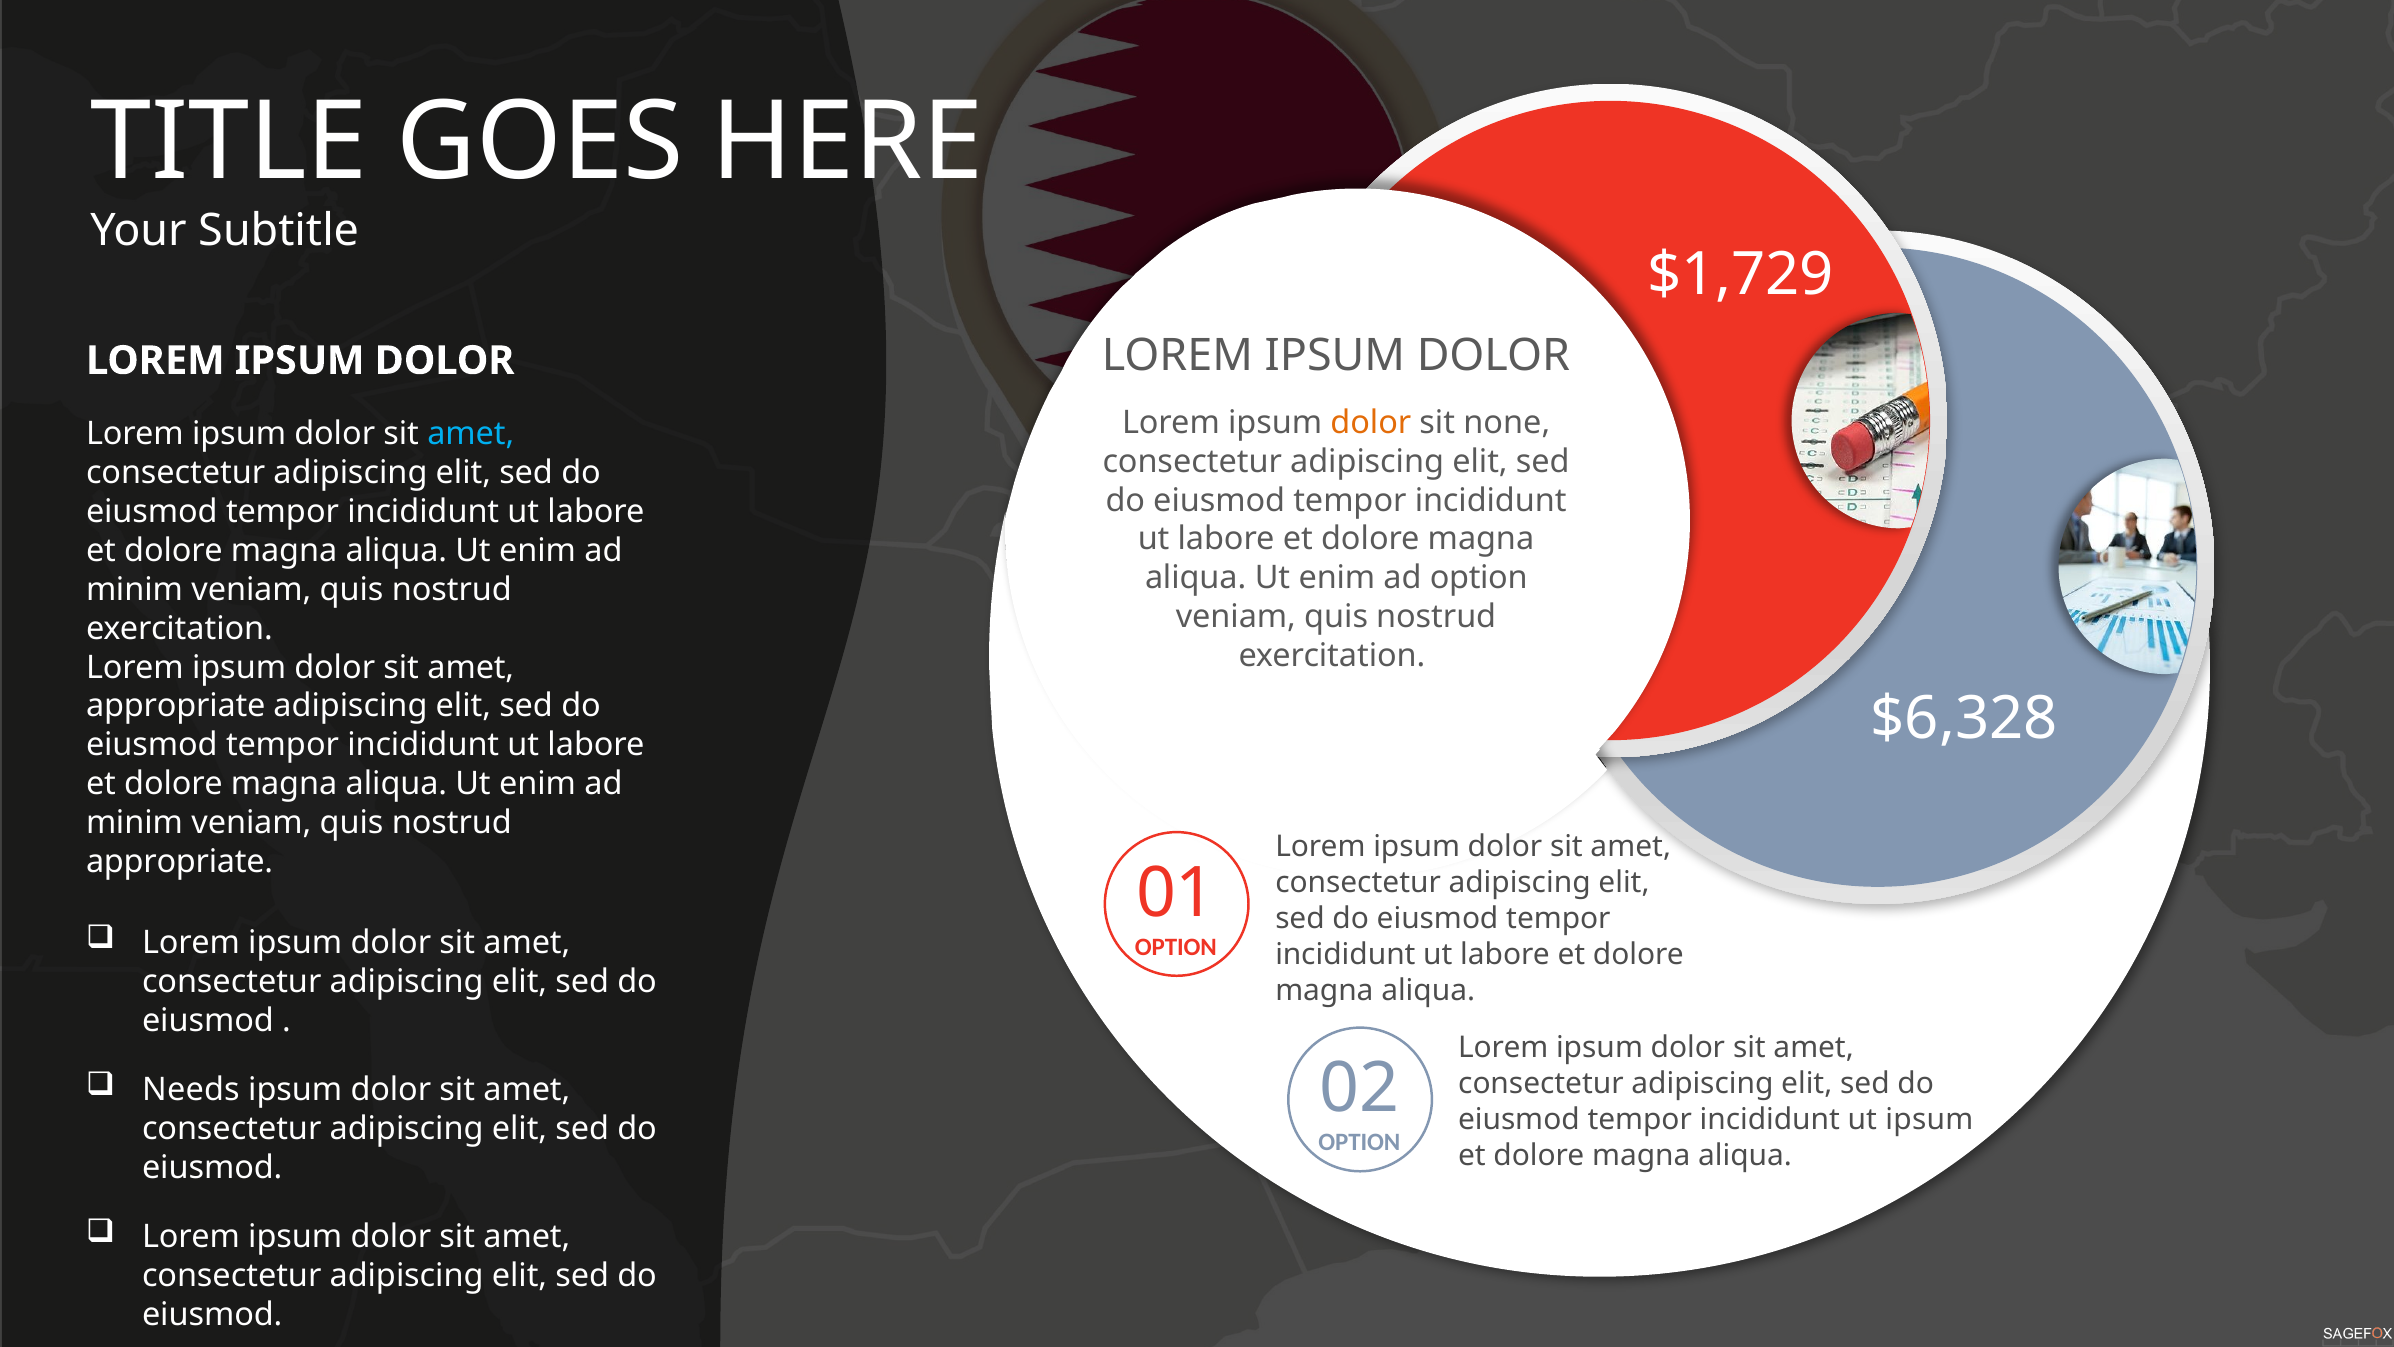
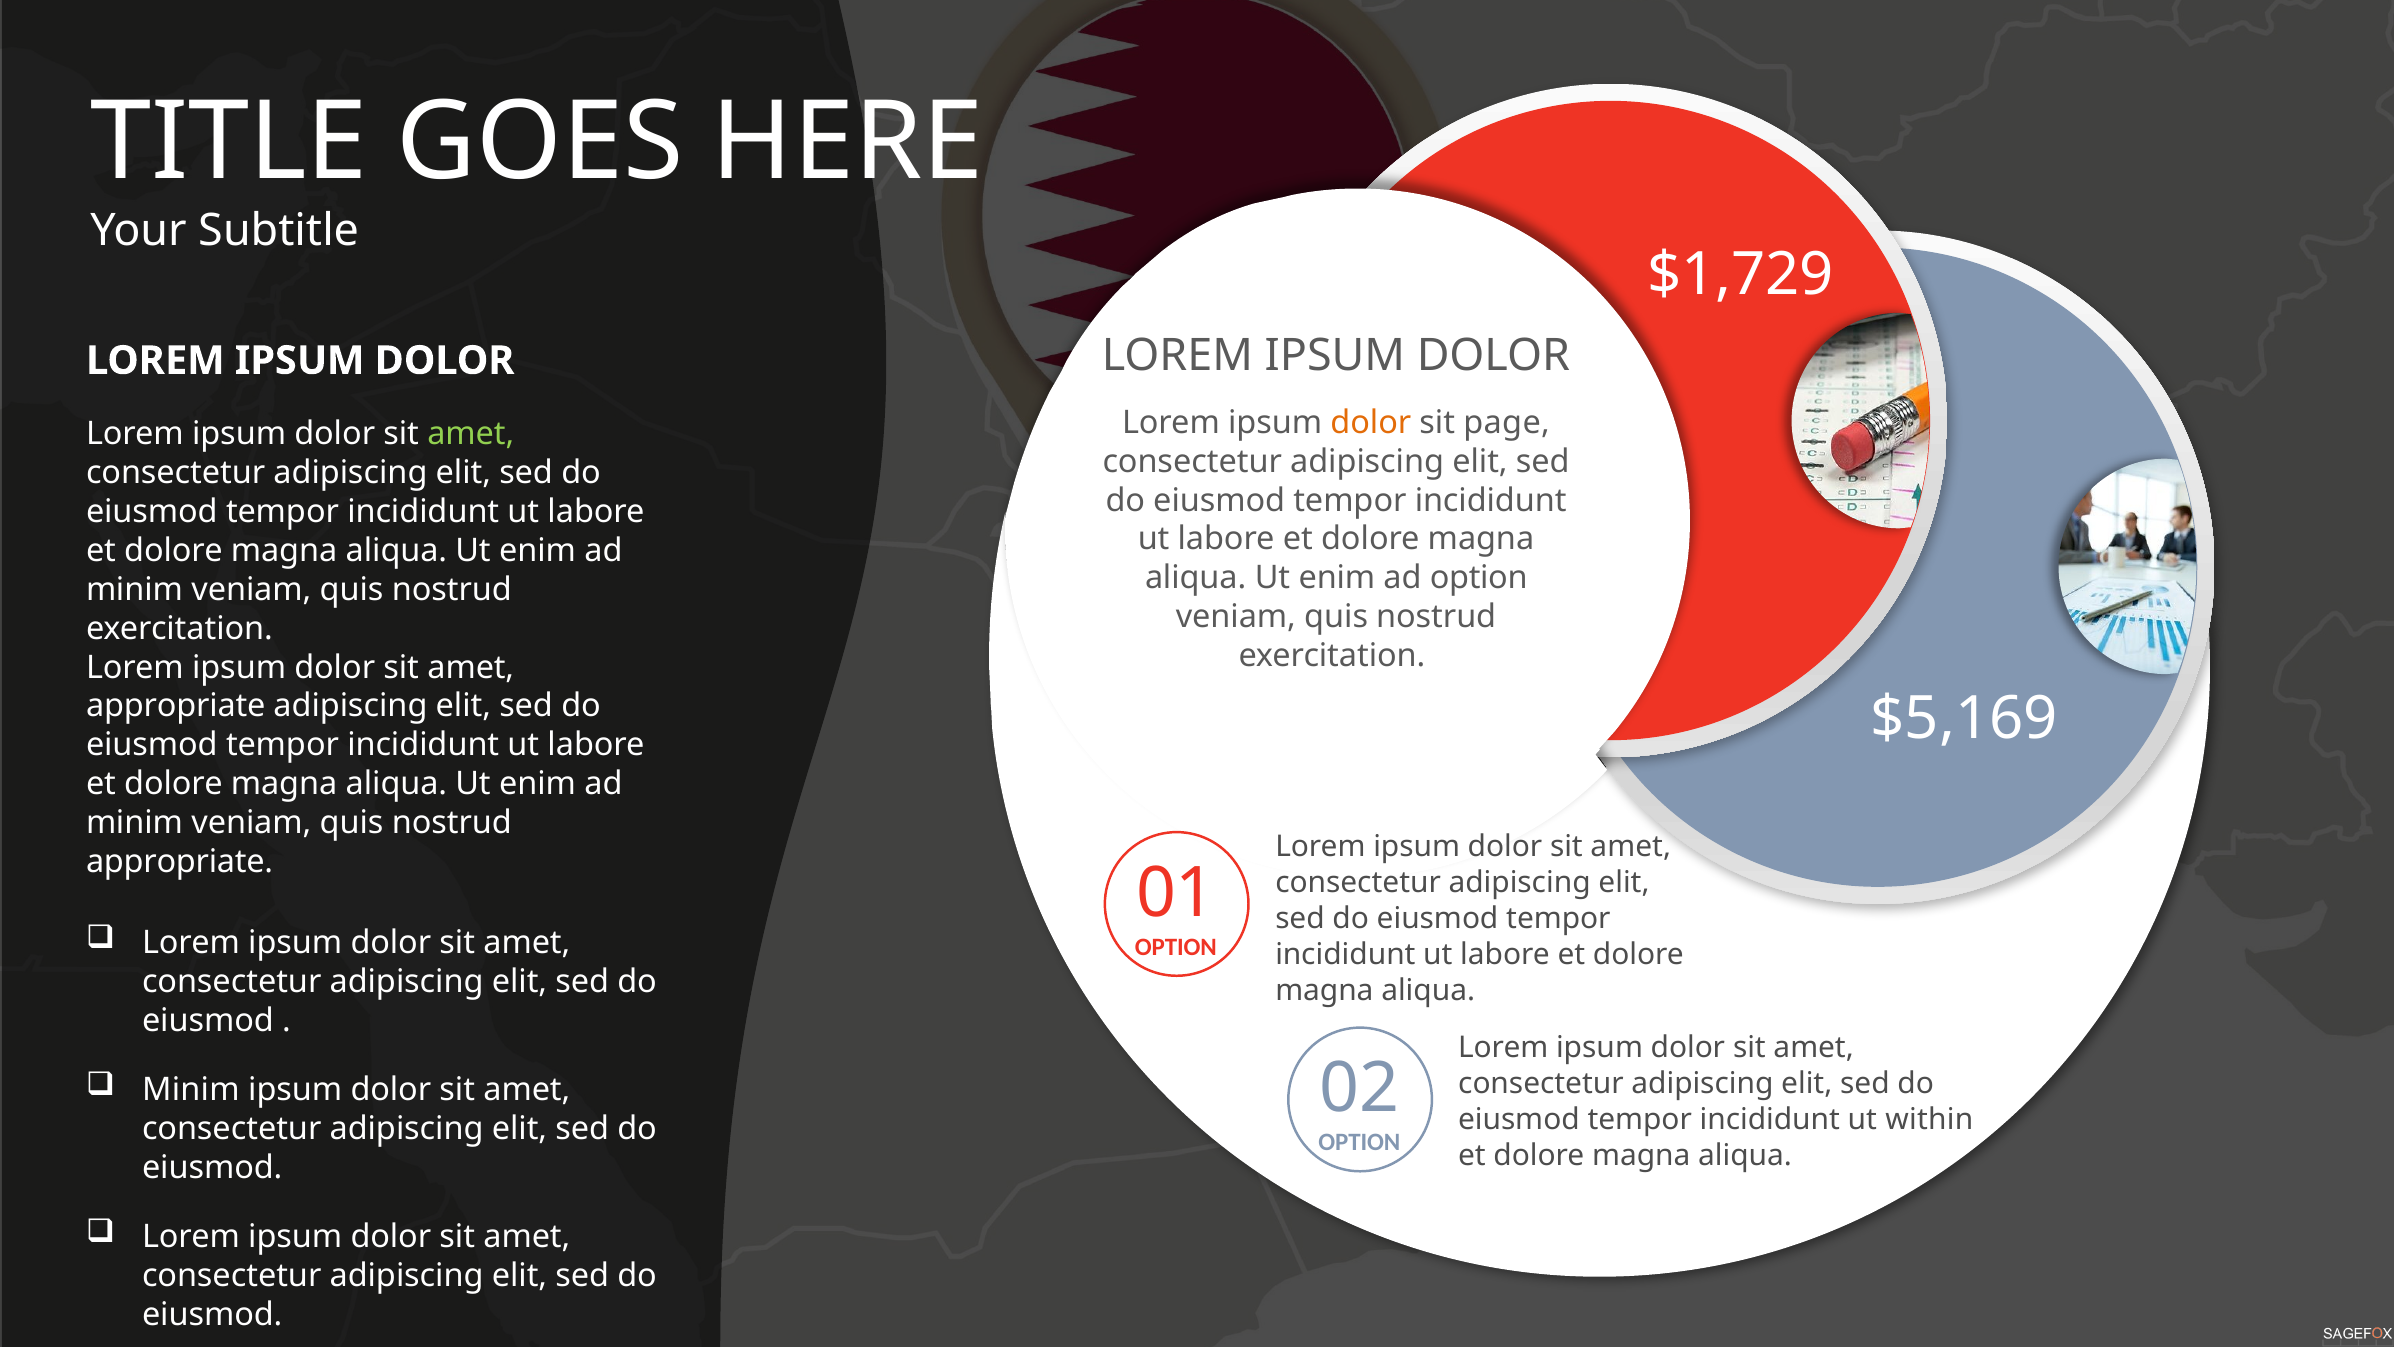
none: none -> page
amet at (471, 433) colour: light blue -> light green
$6,328: $6,328 -> $5,169
Needs at (191, 1090): Needs -> Minim
ut ipsum: ipsum -> within
